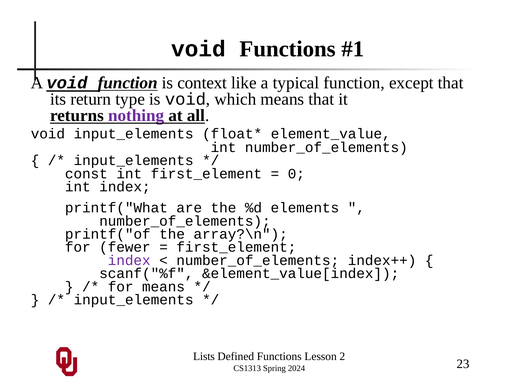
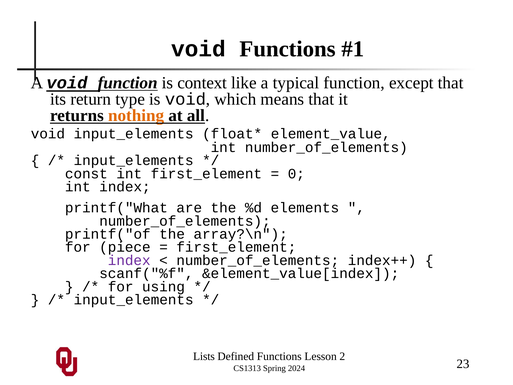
nothing colour: purple -> orange
fewer: fewer -> piece
for means: means -> using
